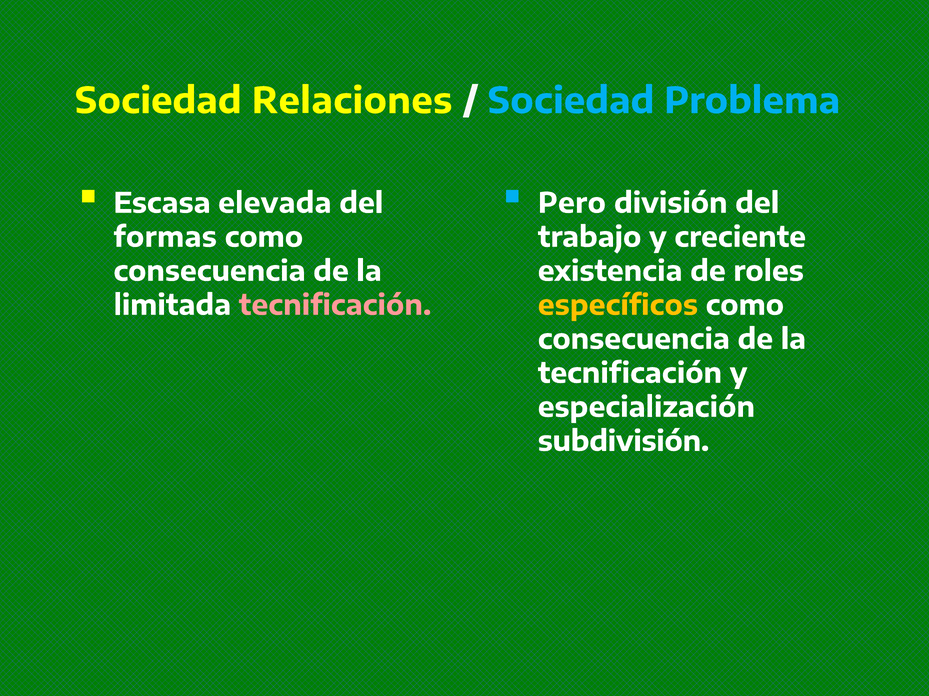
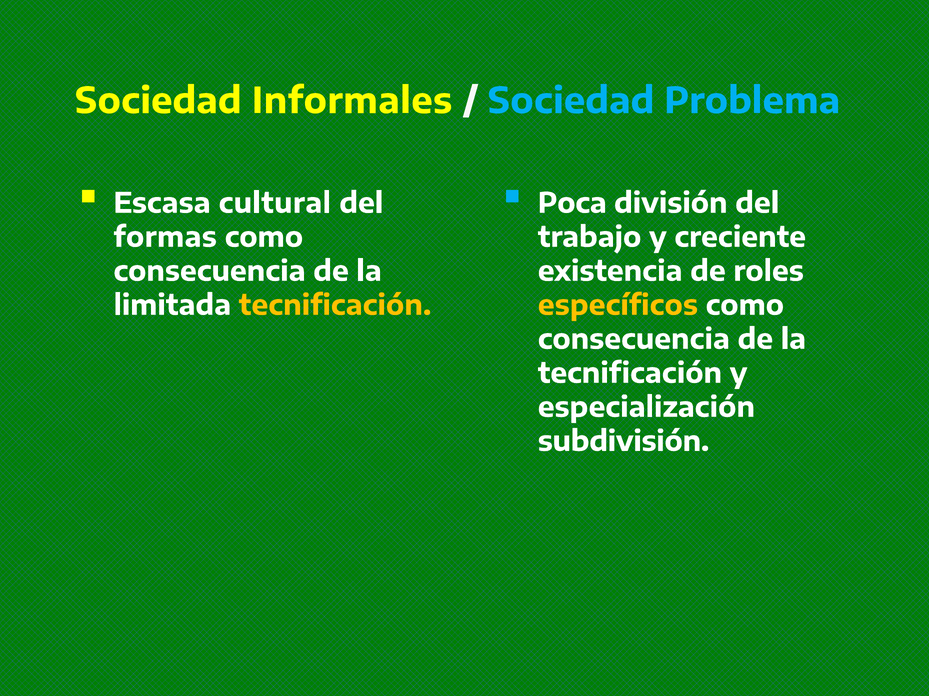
Relaciones: Relaciones -> Informales
elevada: elevada -> cultural
Pero: Pero -> Poca
tecnificación at (335, 306) colour: pink -> yellow
